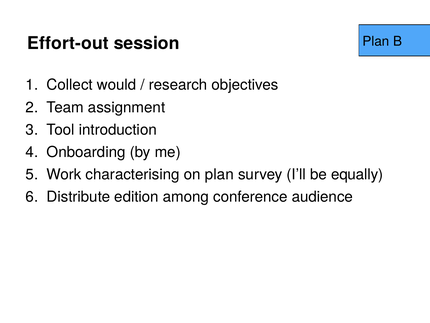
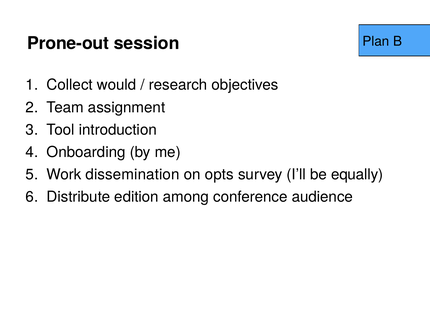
Effort-out: Effort-out -> Prone-out
characterising: characterising -> dissemination
on plan: plan -> opts
